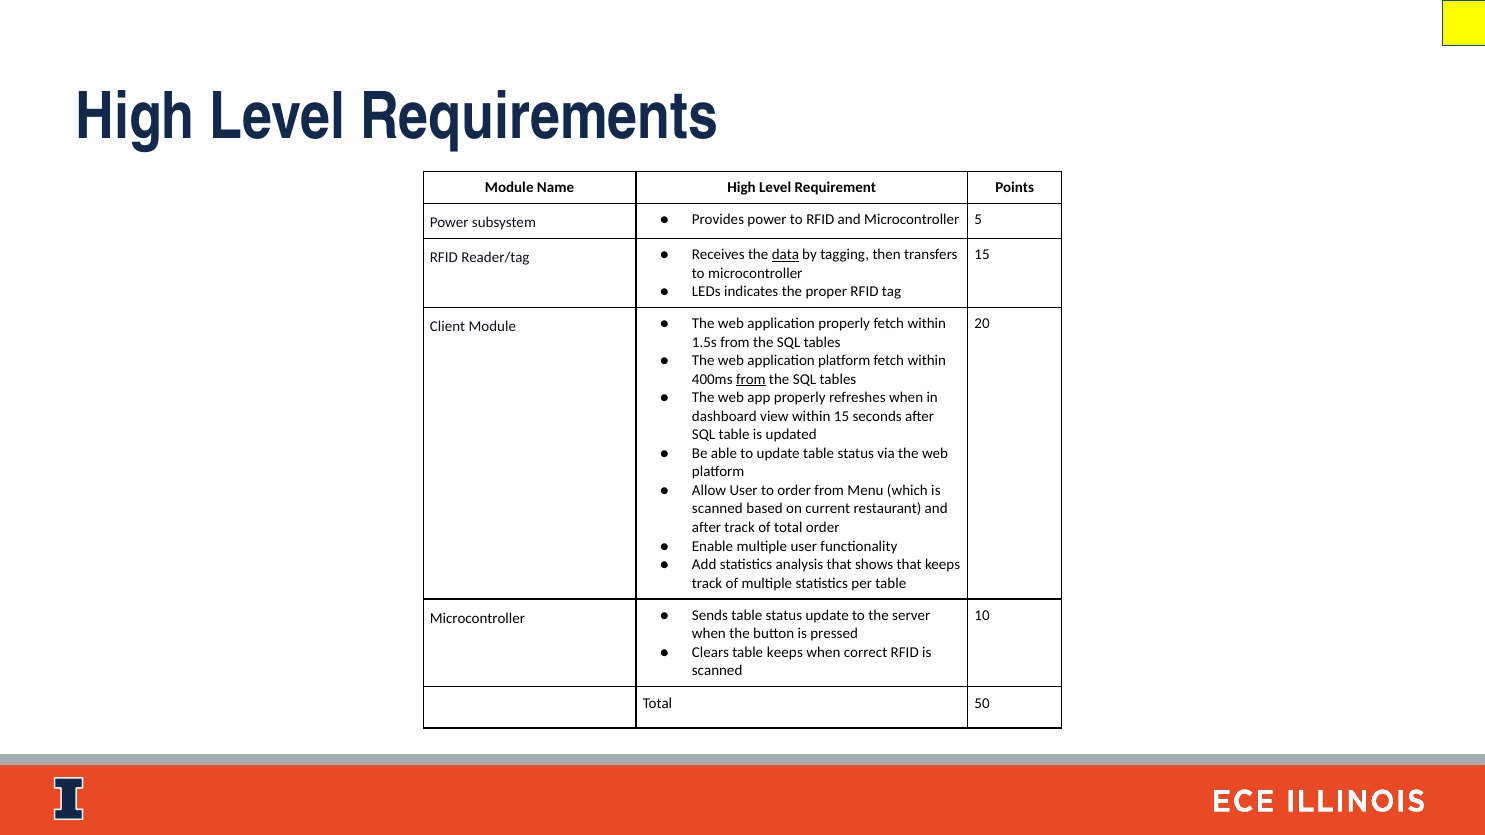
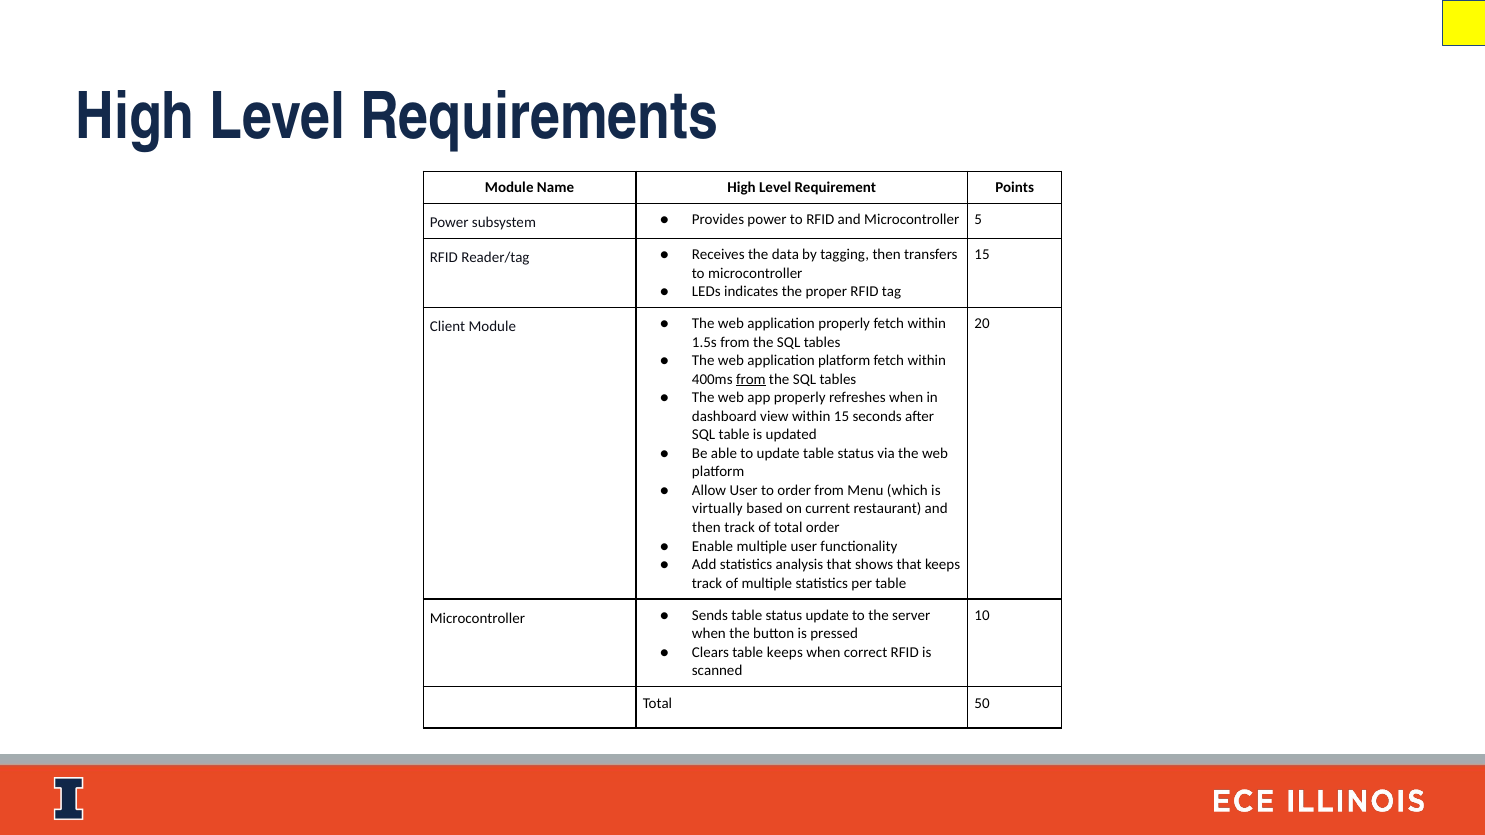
data underline: present -> none
scanned at (717, 509): scanned -> virtually
after at (707, 528): after -> then
